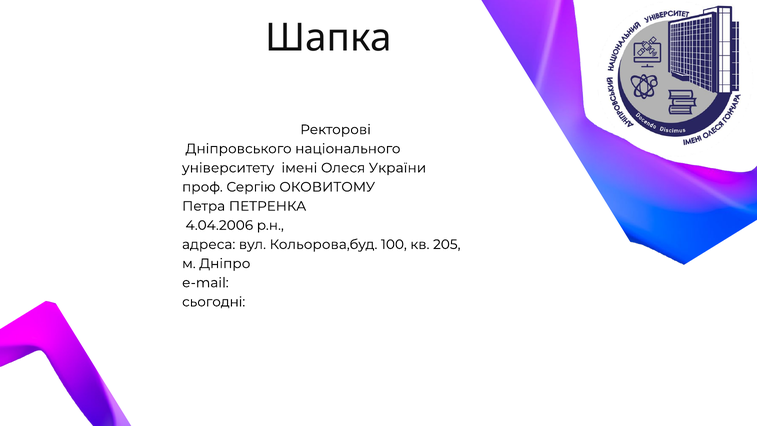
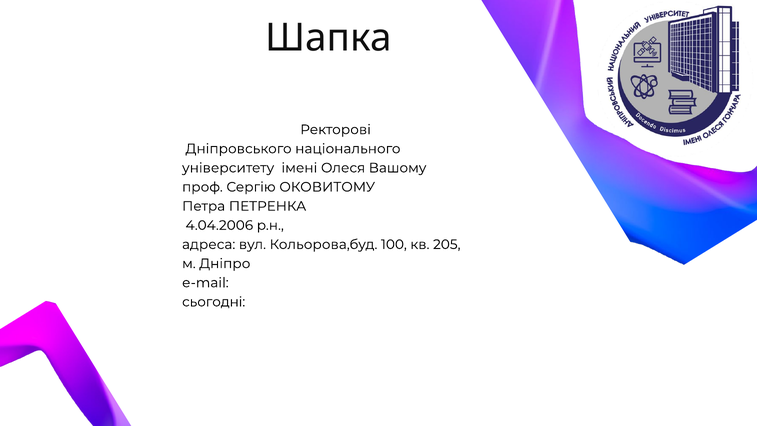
України: України -> Вашому
